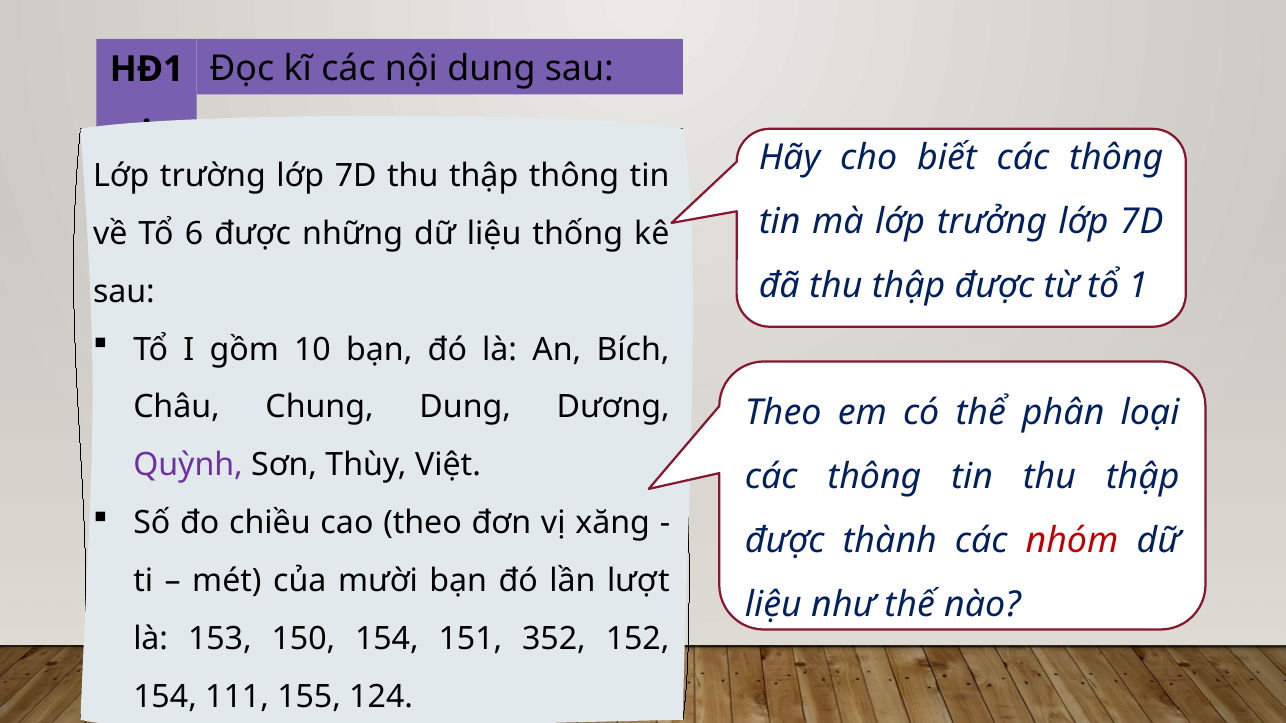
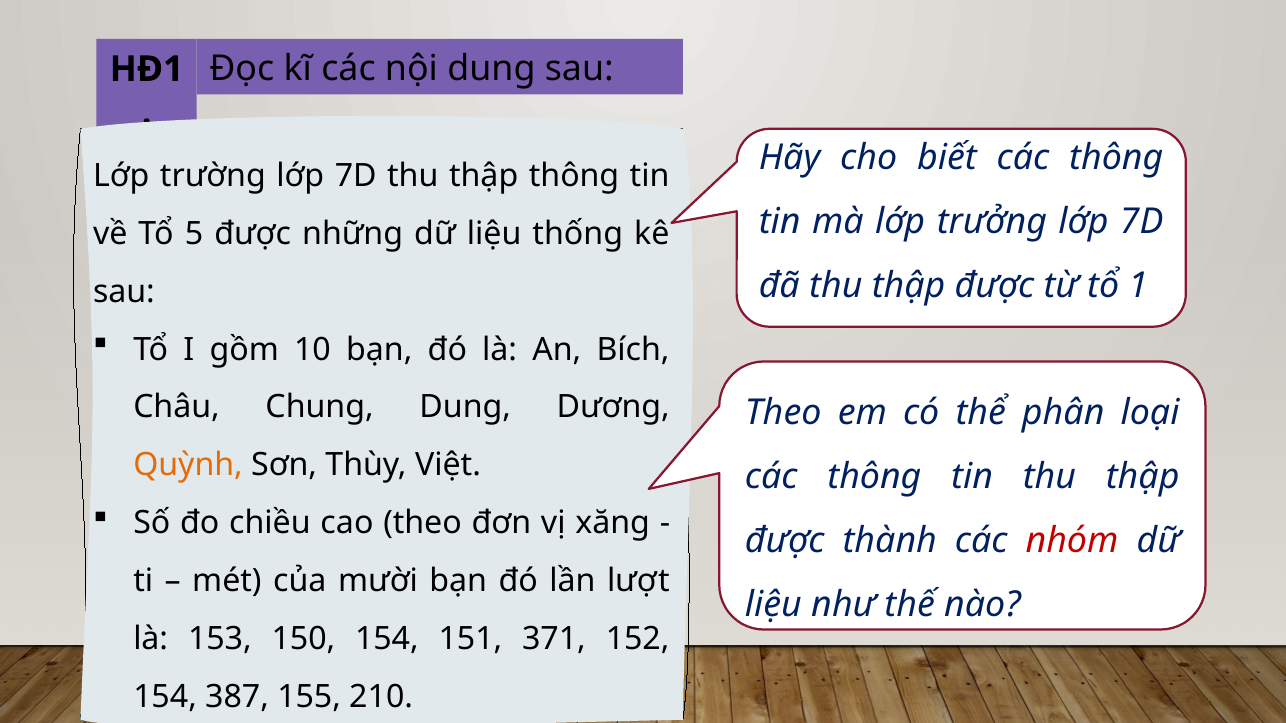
6: 6 -> 5
Quỳnh colour: purple -> orange
352: 352 -> 371
111: 111 -> 387
124: 124 -> 210
